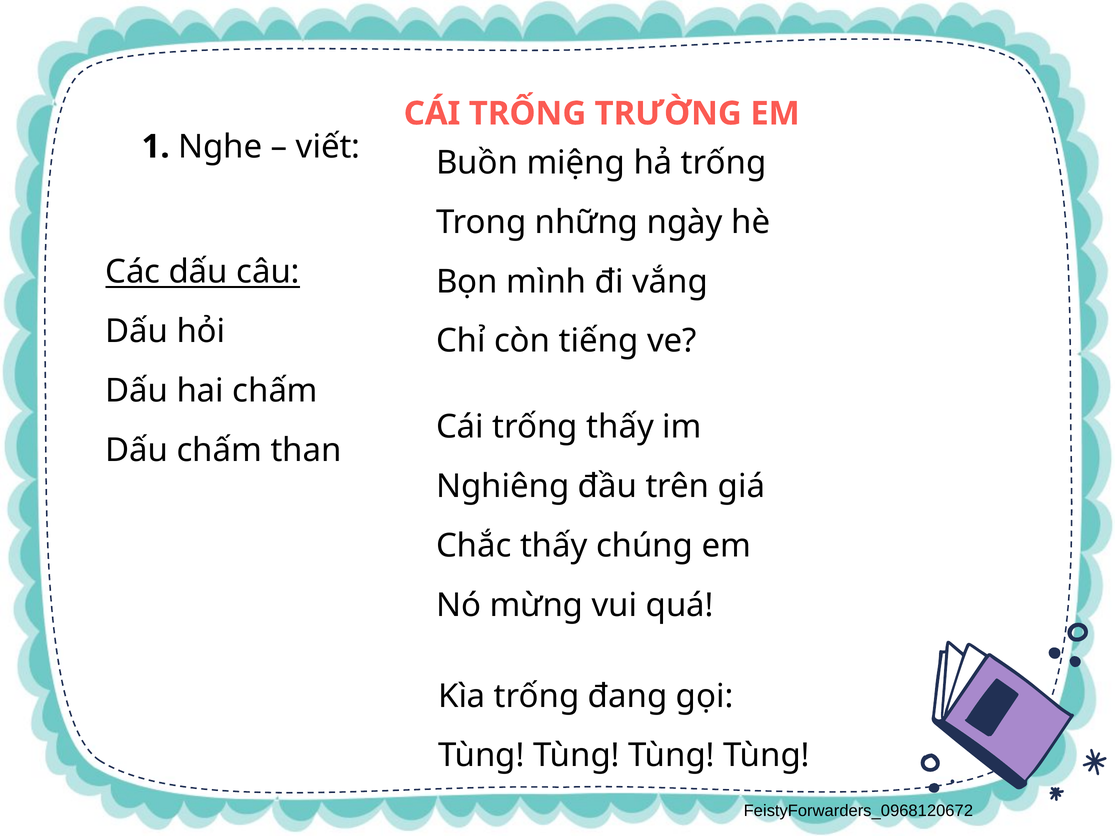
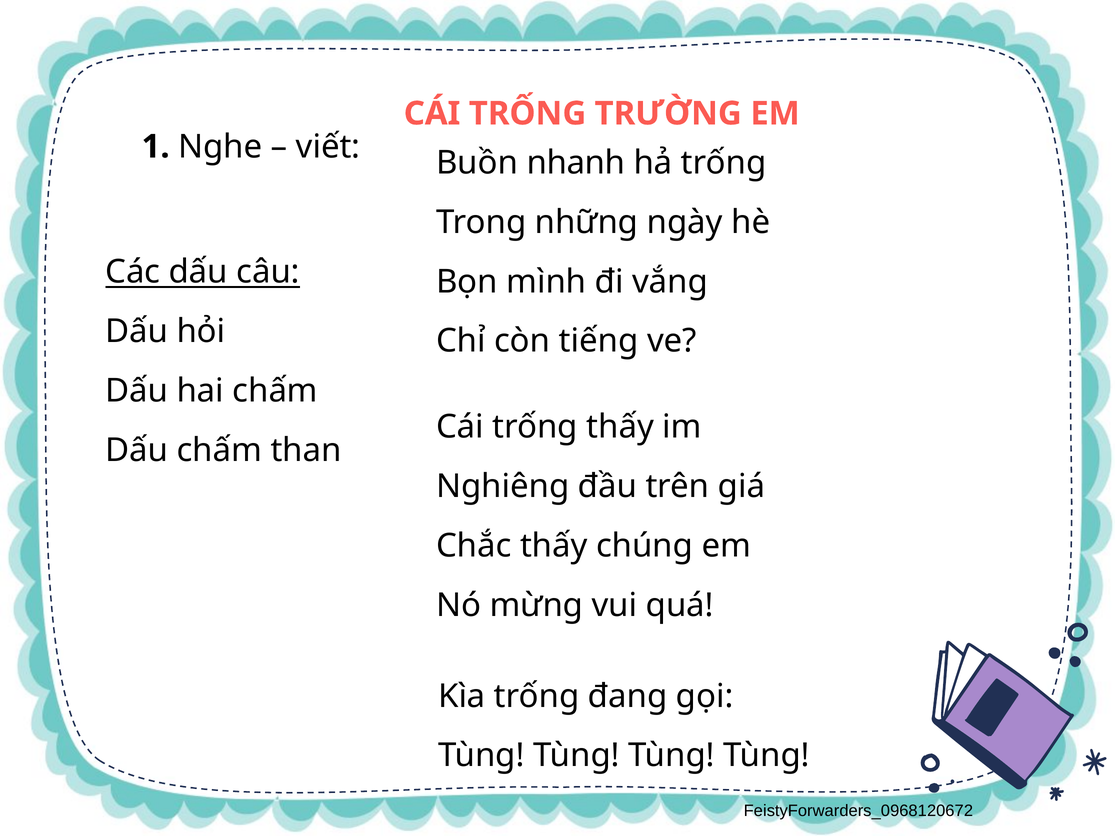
miệng: miệng -> nhanh
